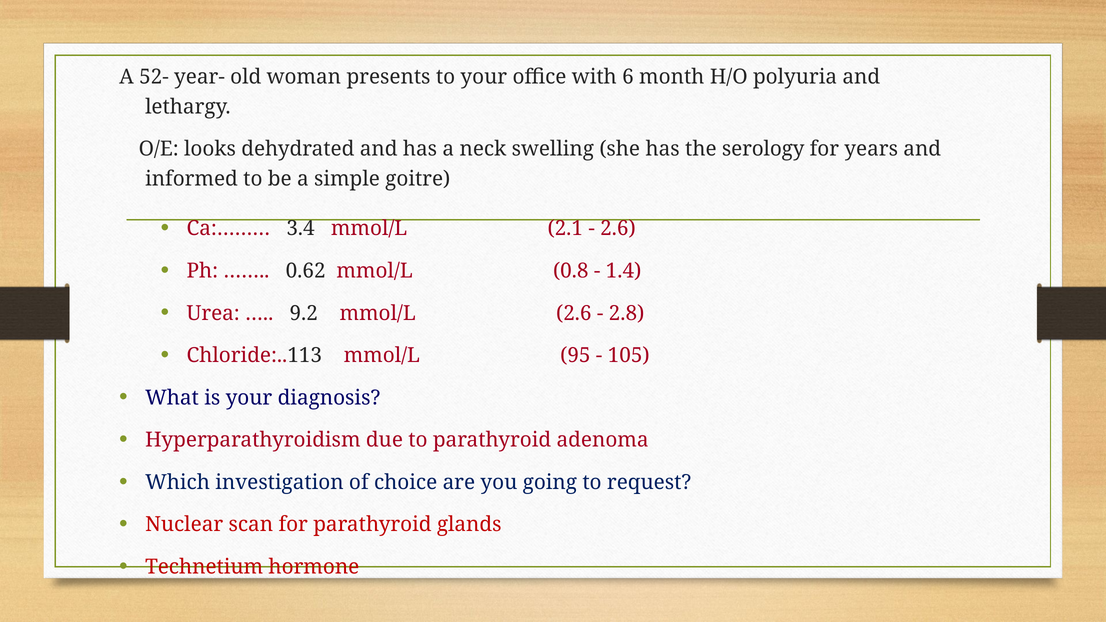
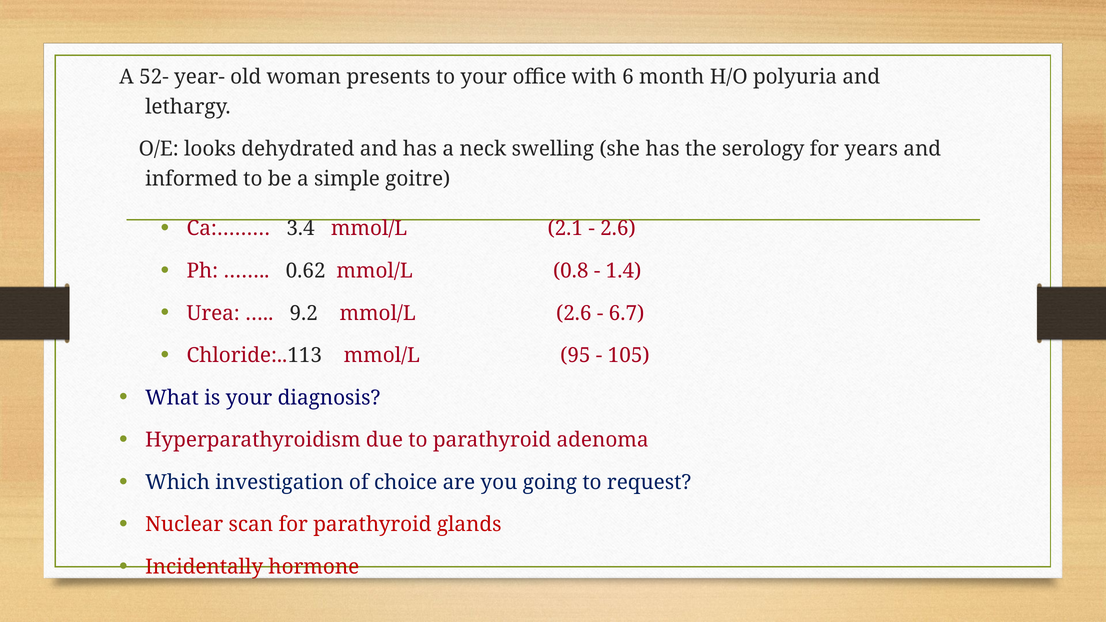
2.8: 2.8 -> 6.7
Technetium: Technetium -> Incidentally
